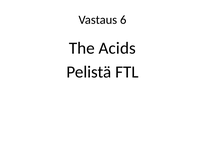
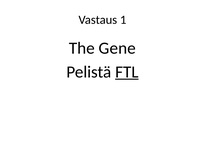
6: 6 -> 1
Acids: Acids -> Gene
FTL underline: none -> present
